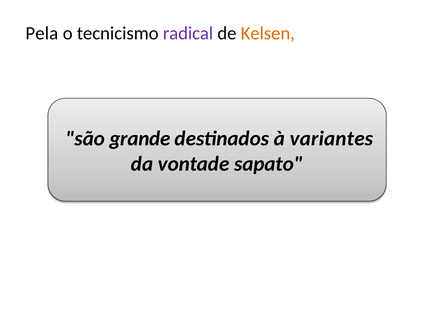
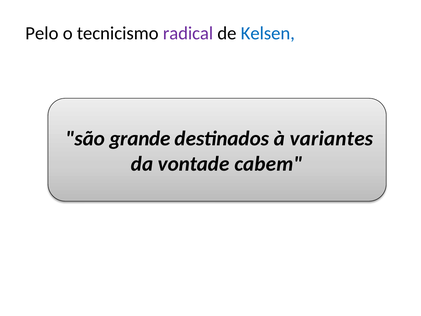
Pela: Pela -> Pelo
Kelsen colour: orange -> blue
sapato: sapato -> cabem
